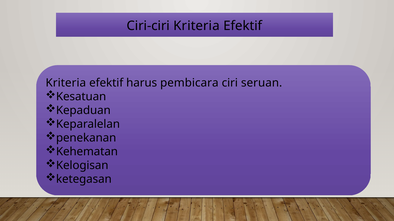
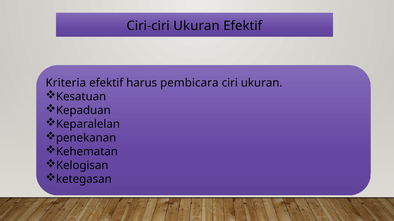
Ciri-ciri Kriteria: Kriteria -> Ukuran
ciri seruan: seruan -> ukuran
